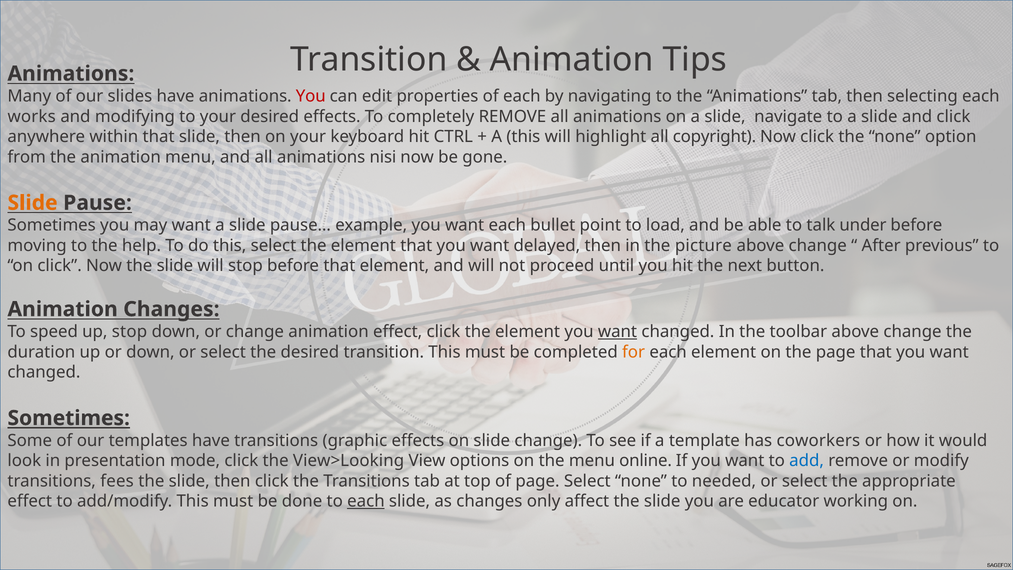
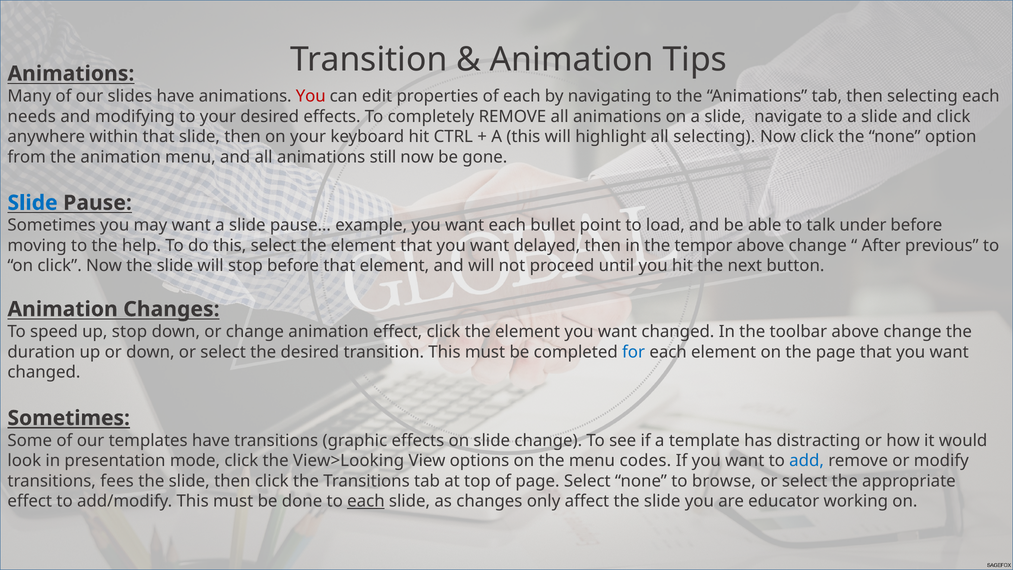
works: works -> needs
all copyright: copyright -> selecting
nisi: nisi -> still
Slide at (33, 203) colour: orange -> blue
picture: picture -> tempor
want at (617, 332) underline: present -> none
for colour: orange -> blue
coworkers: coworkers -> distracting
online: online -> codes
needed: needed -> browse
